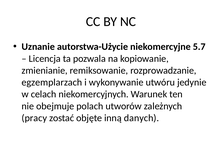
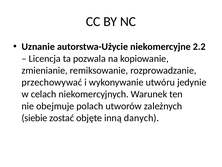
5.7: 5.7 -> 2.2
egzemplarzach: egzemplarzach -> przechowywać
pracy: pracy -> siebie
